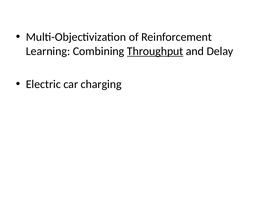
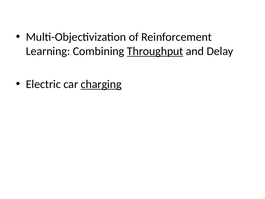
charging underline: none -> present
